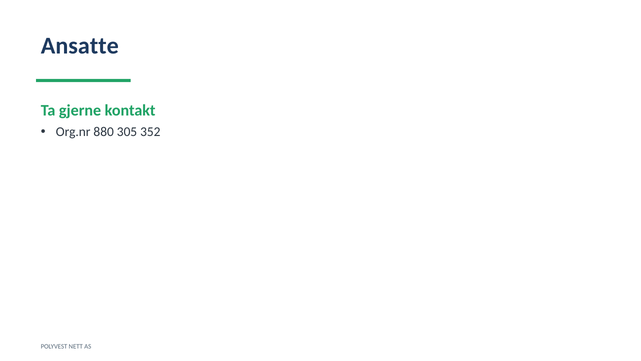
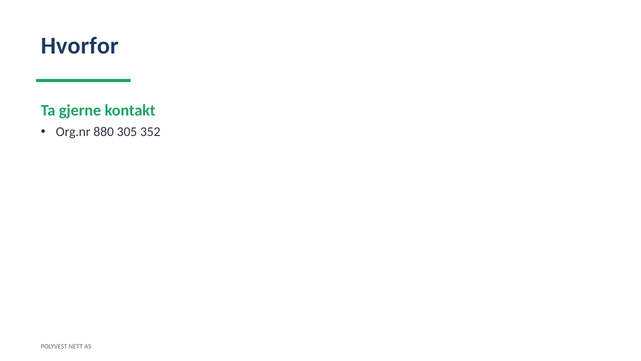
Ansatte: Ansatte -> Hvorfor
